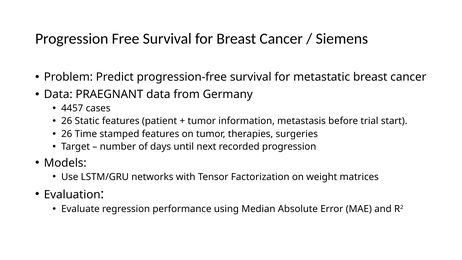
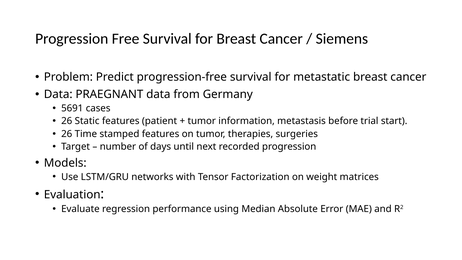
4457: 4457 -> 5691
